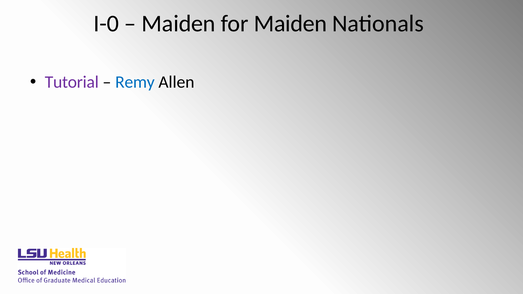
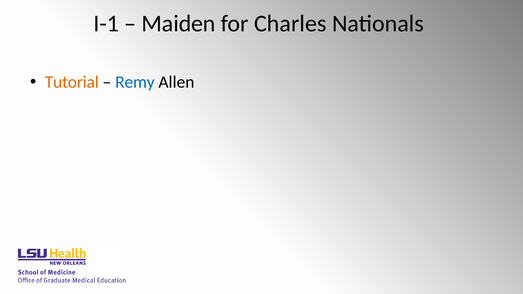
I-0: I-0 -> I-1
for Maiden: Maiden -> Charles
Tutorial colour: purple -> orange
